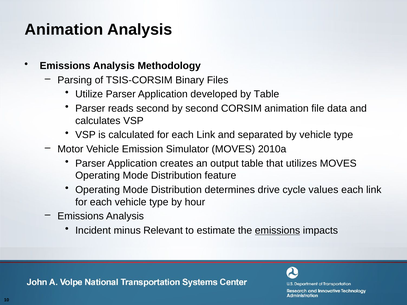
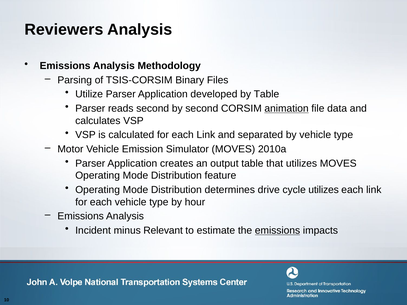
Animation at (64, 30): Animation -> Reviewers
animation at (287, 109) underline: none -> present
cycle values: values -> utilizes
